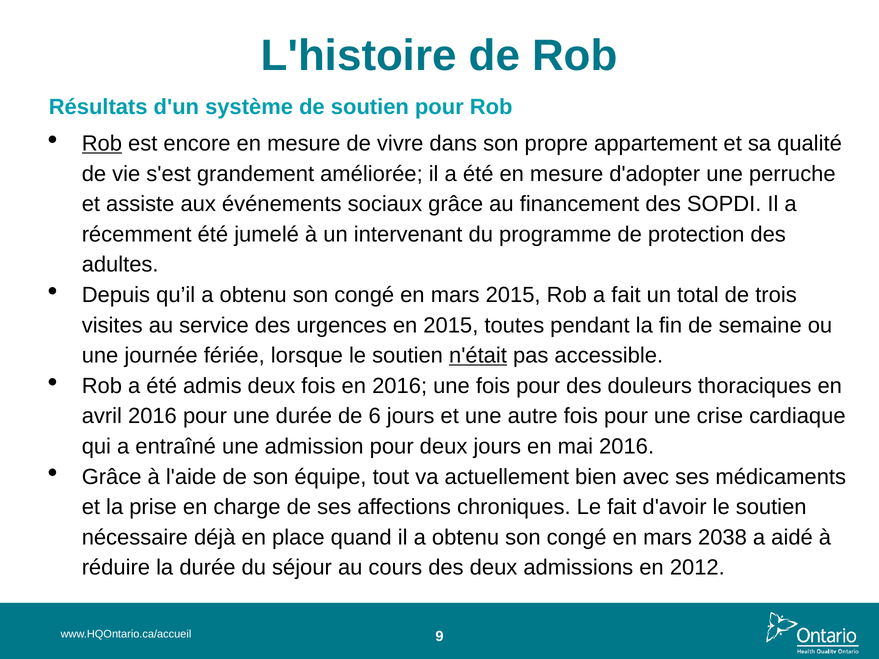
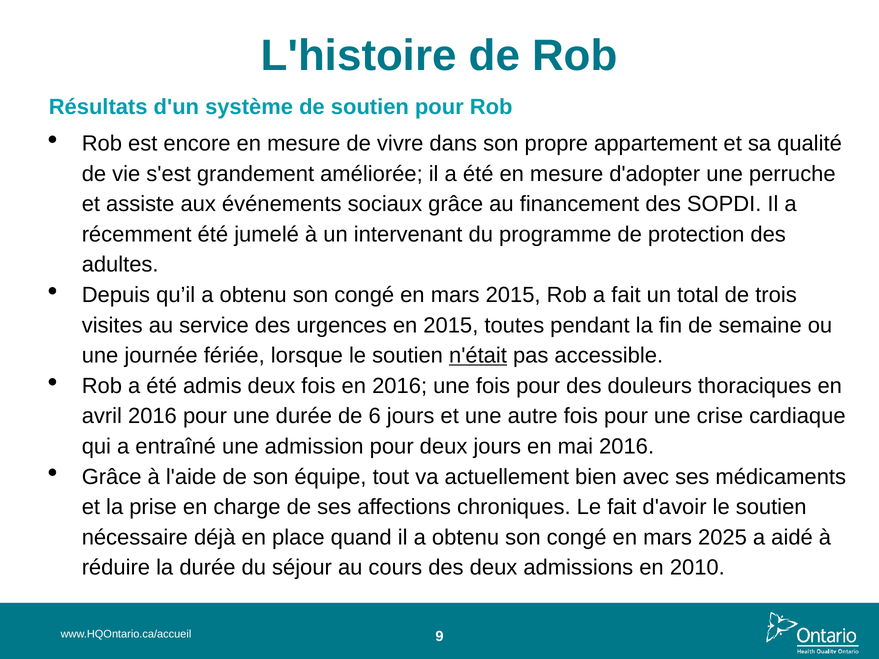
Rob at (102, 144) underline: present -> none
2038: 2038 -> 2025
2012: 2012 -> 2010
